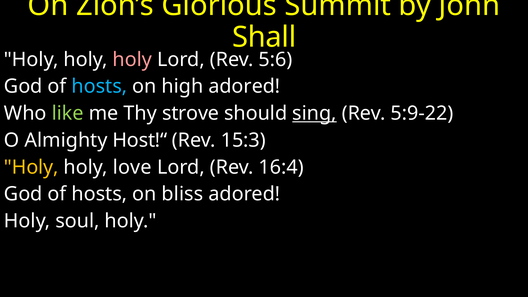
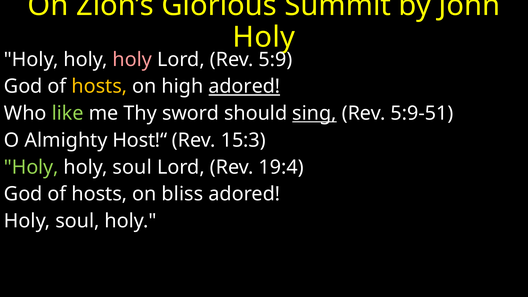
Shall at (264, 37): Shall -> Holy
5:6: 5:6 -> 5:9
hosts at (99, 86) colour: light blue -> yellow
adored at (244, 86) underline: none -> present
strove: strove -> sword
5:9-22: 5:9-22 -> 5:9-51
Holy at (31, 167) colour: yellow -> light green
love at (132, 167): love -> soul
16:4: 16:4 -> 19:4
